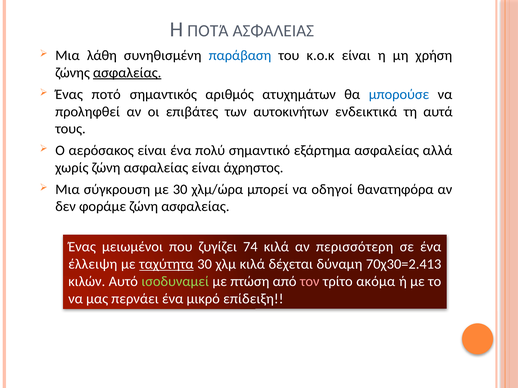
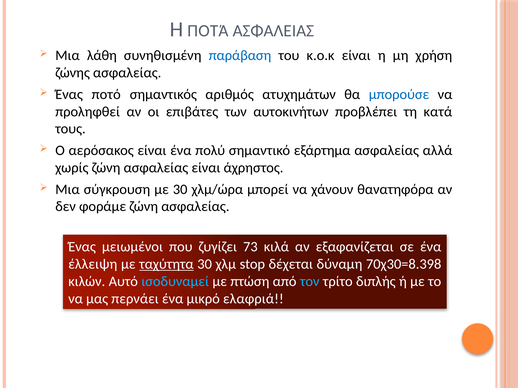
ασφαλείας at (127, 73) underline: present -> none
ενδεικτικά: ενδεικτικά -> προβλέπει
αυτά: αυτά -> κατά
οδηγοί: οδηγοί -> χάνουν
74: 74 -> 73
περισσότερη: περισσότερη -> εξαφανίζεται
χλμ κιλά: κιλά -> stop
70χ30=2.413: 70χ30=2.413 -> 70χ30=8.398
ισοδυναμεί colour: light green -> light blue
τον colour: pink -> light blue
ακόμα: ακόμα -> διπλής
επίδειξη: επίδειξη -> ελαφριά
